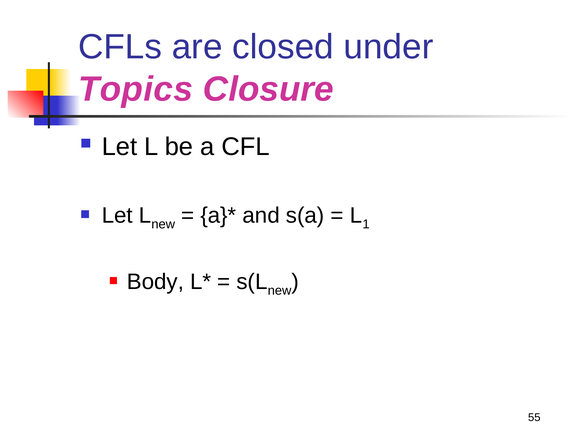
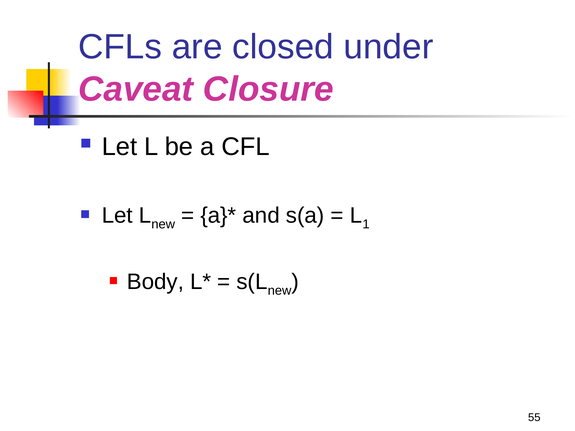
Topics: Topics -> Caveat
